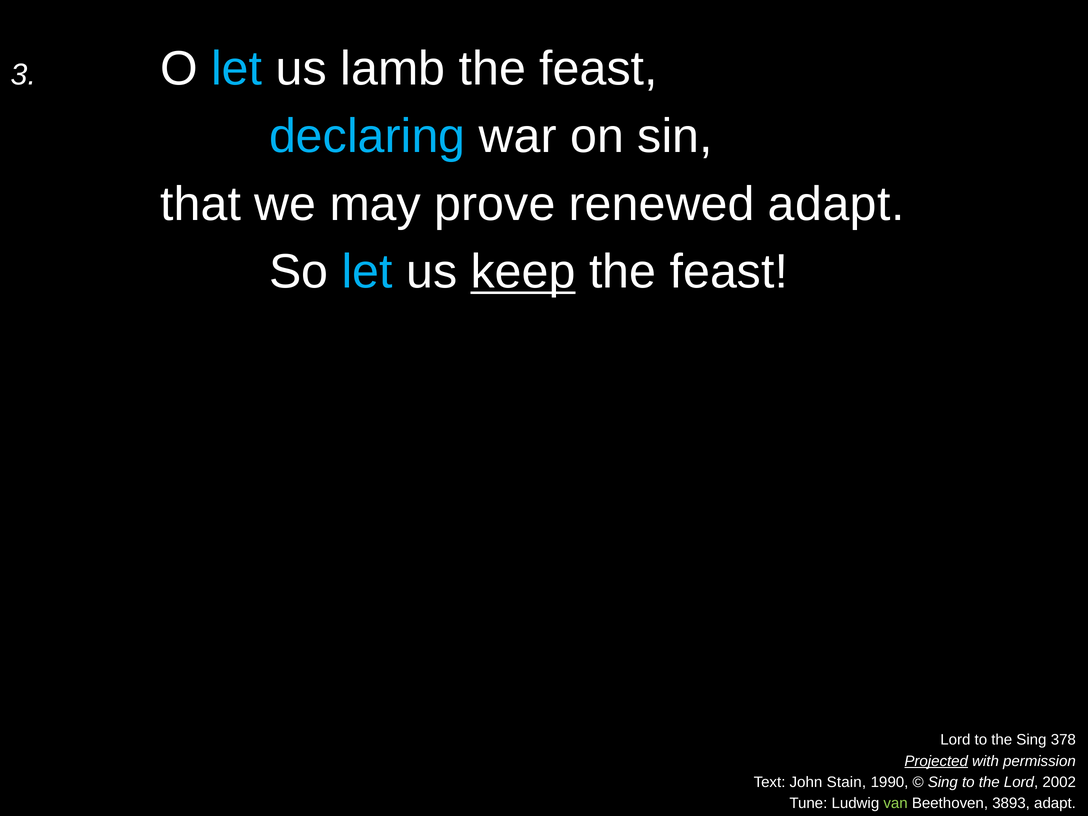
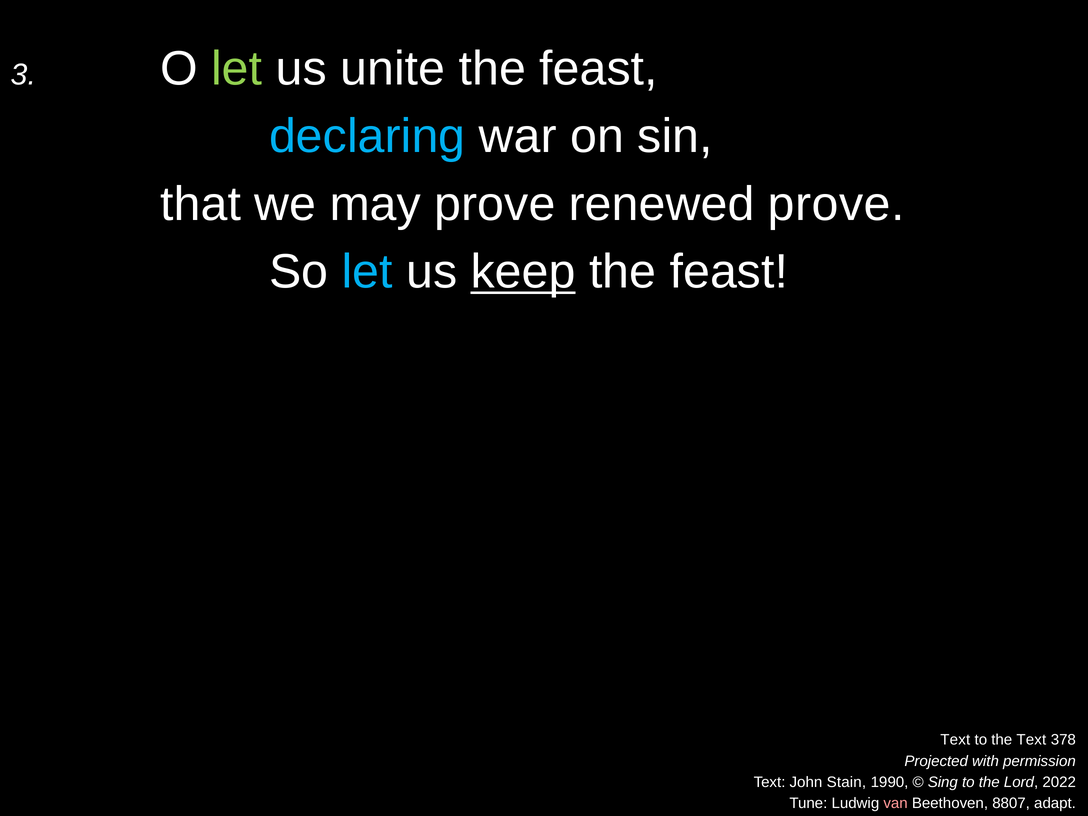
let at (237, 69) colour: light blue -> light green
lamb: lamb -> unite
renewed adapt: adapt -> prove
Lord at (955, 740): Lord -> Text
the Sing: Sing -> Text
Projected underline: present -> none
2002: 2002 -> 2022
van colour: light green -> pink
3893: 3893 -> 8807
